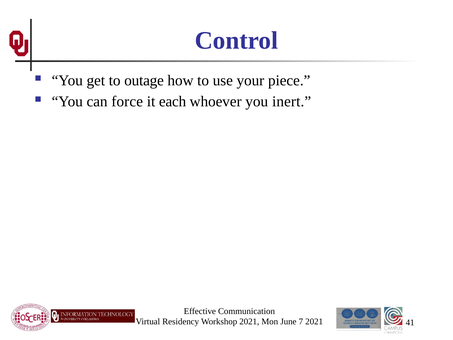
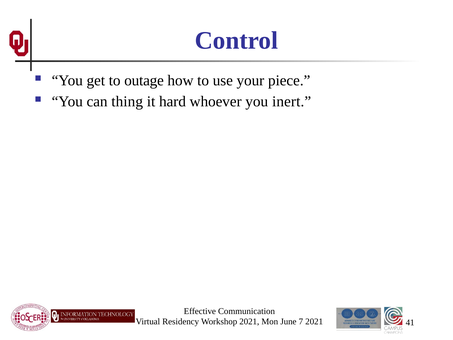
force: force -> thing
each: each -> hard
